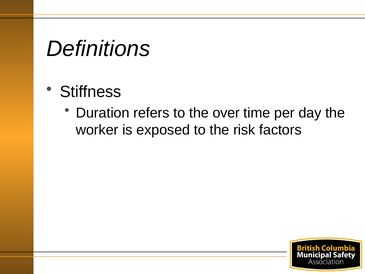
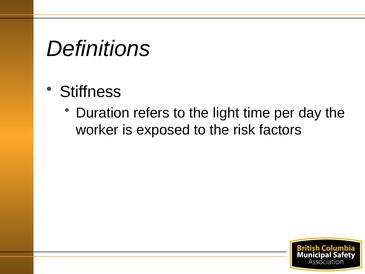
over: over -> light
